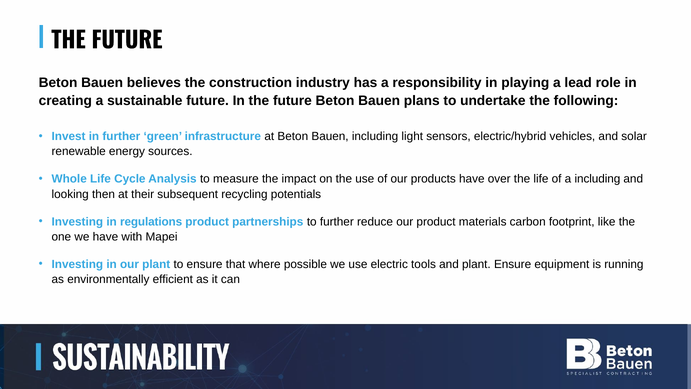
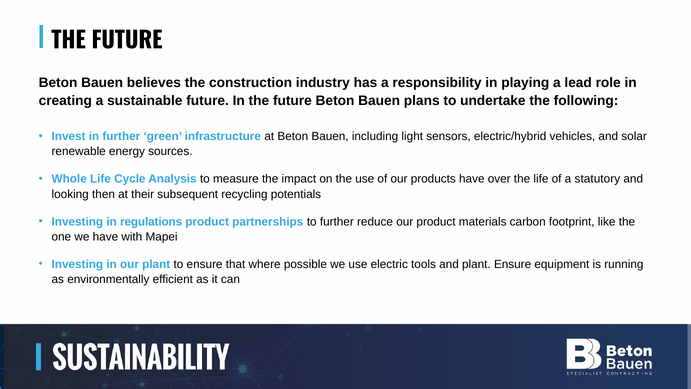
a including: including -> statutory
